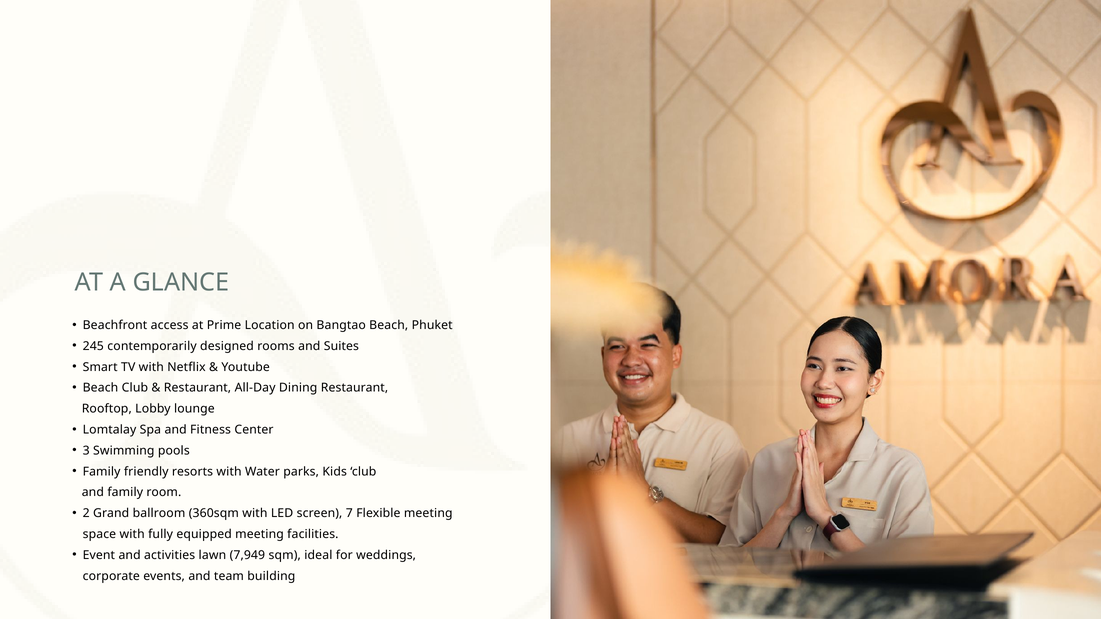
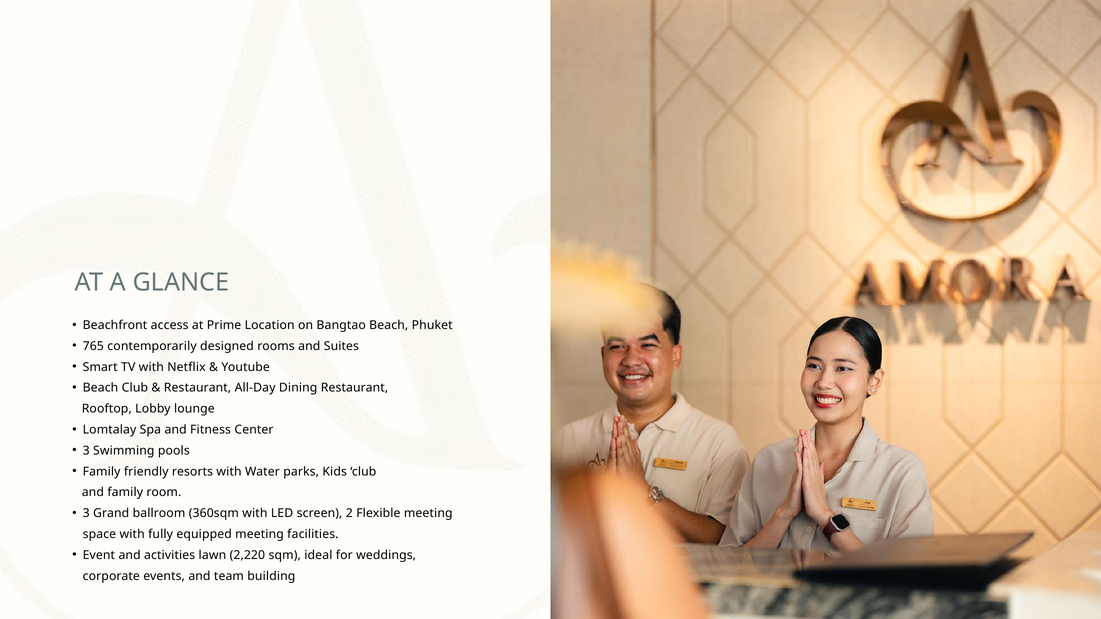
245: 245 -> 765
2 at (86, 514): 2 -> 3
7: 7 -> 2
7,949: 7,949 -> 2,220
